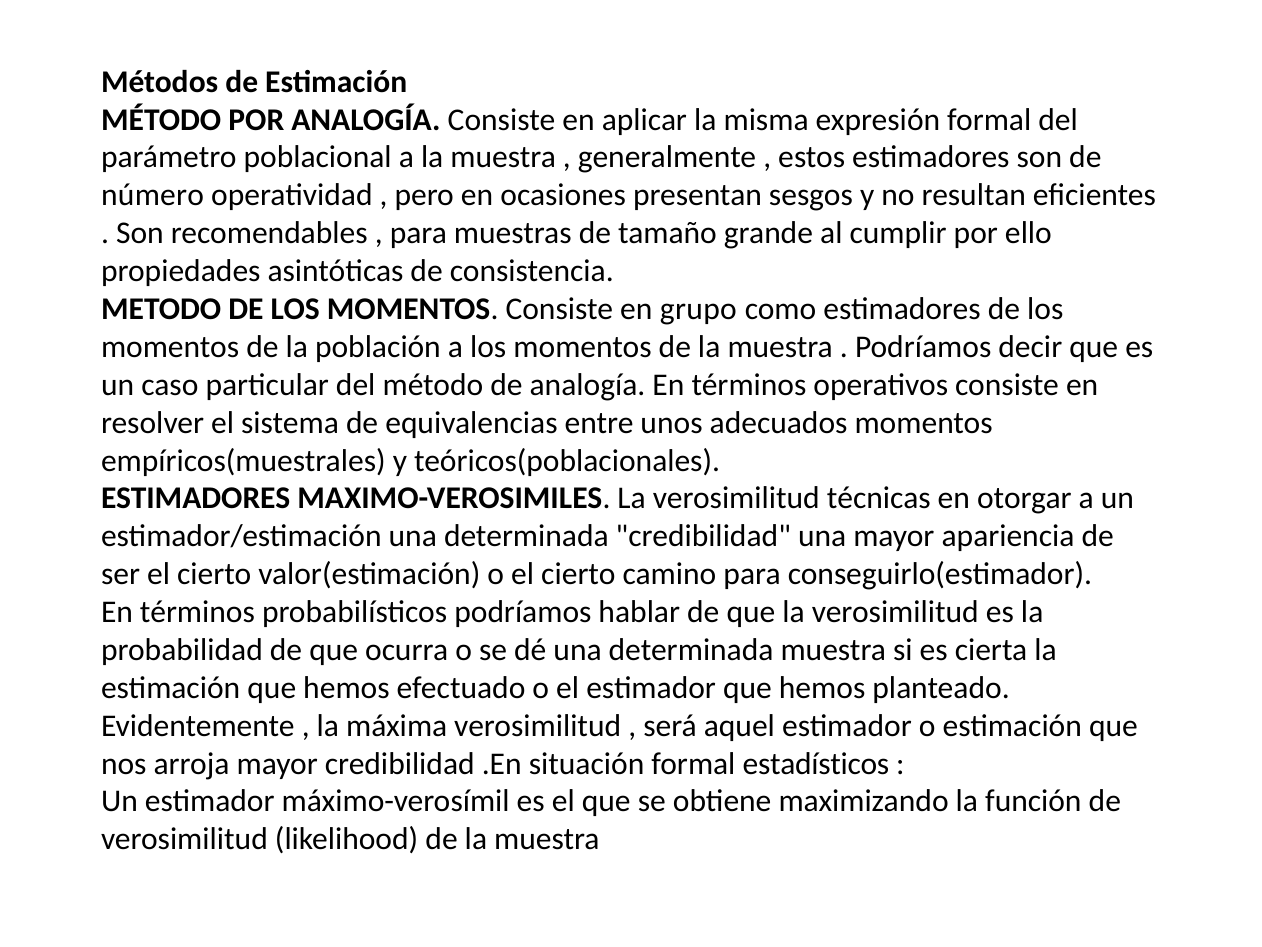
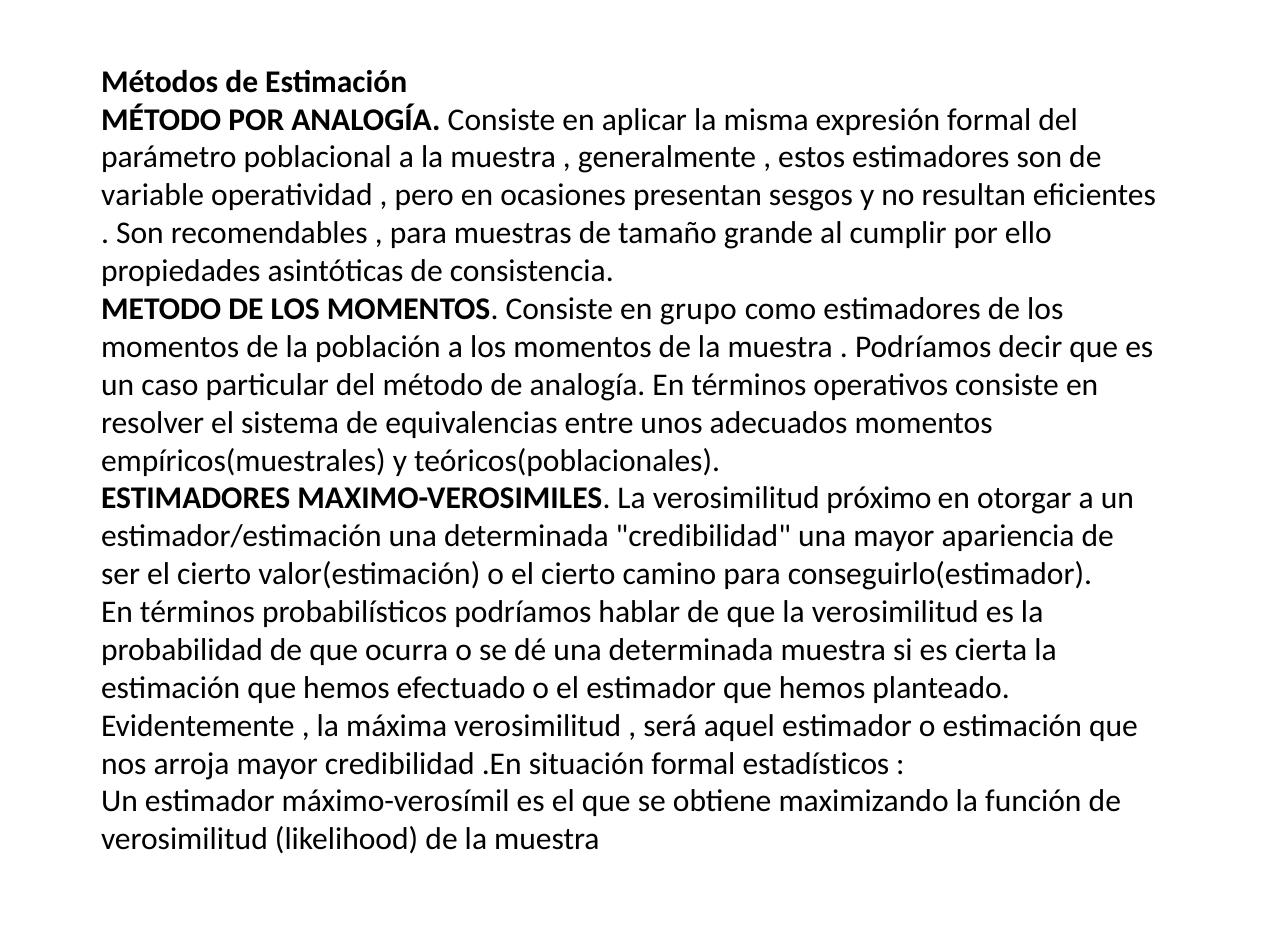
número: número -> variable
técnicas: técnicas -> próximo
